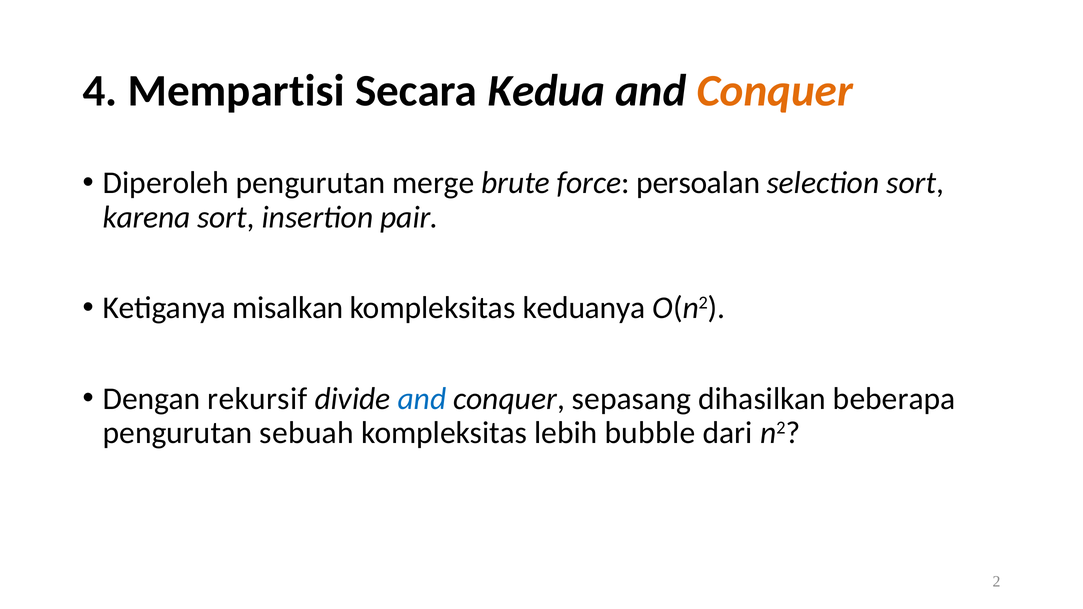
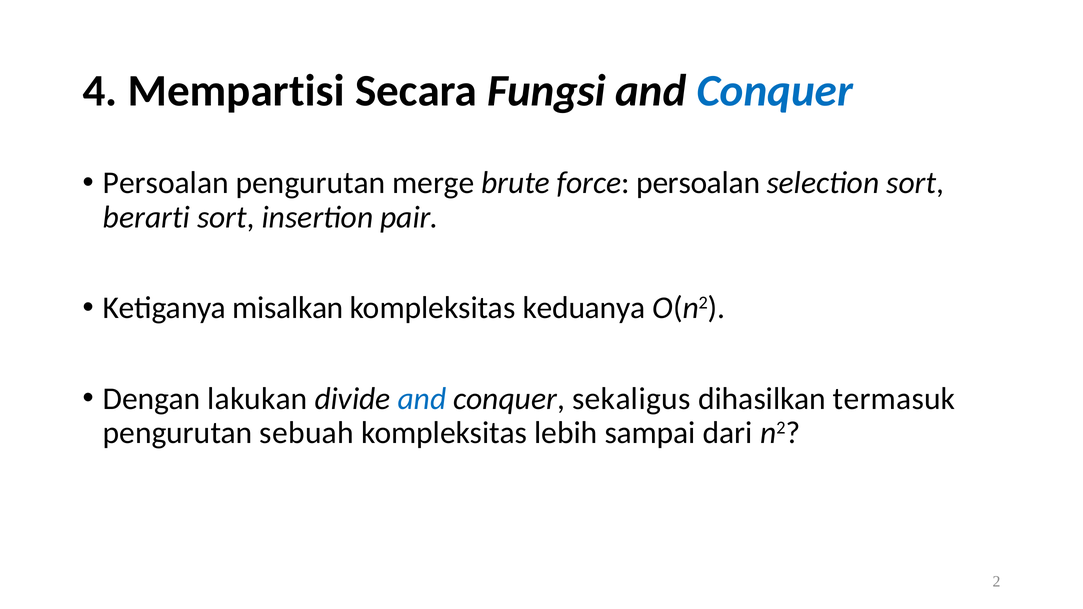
Kedua: Kedua -> Fungsi
Conquer at (775, 91) colour: orange -> blue
Diperoleh at (166, 183): Diperoleh -> Persoalan
karena: karena -> berarti
rekursif: rekursif -> lakukan
sepasang: sepasang -> sekaligus
beberapa: beberapa -> termasuk
bubble: bubble -> sampai
